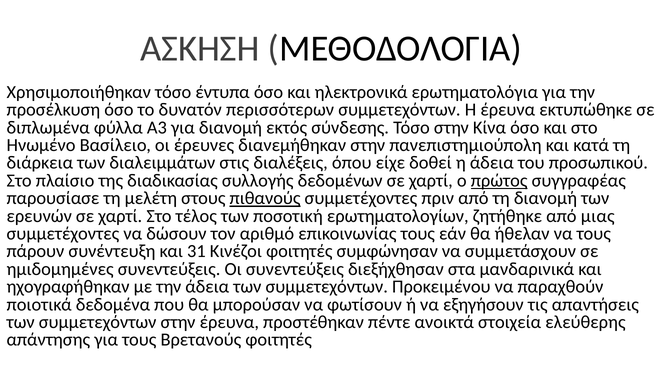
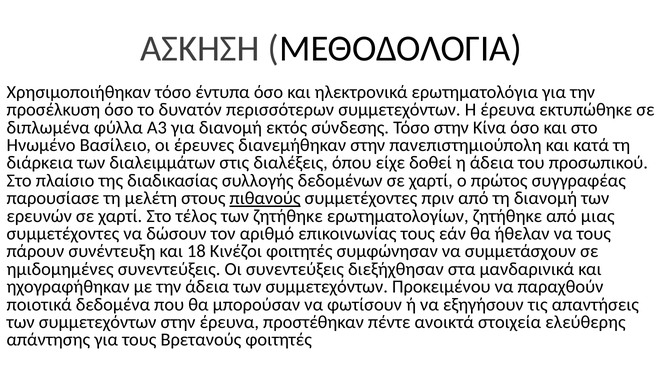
πρώτος underline: present -> none
των ποσοτική: ποσοτική -> ζητήθηκε
31: 31 -> 18
